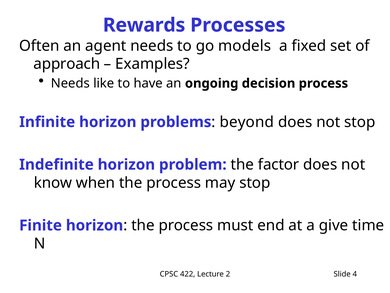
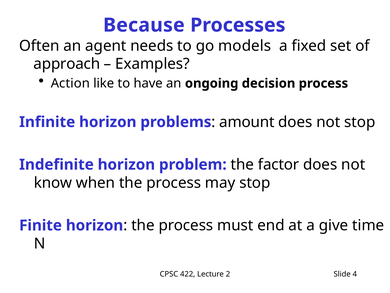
Rewards: Rewards -> Because
Needs at (70, 83): Needs -> Action
beyond: beyond -> amount
